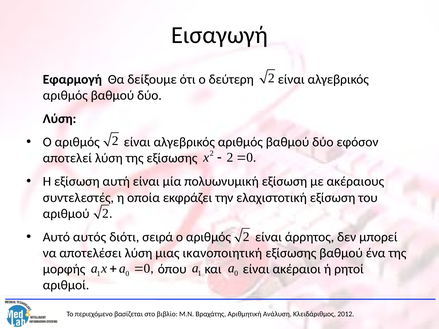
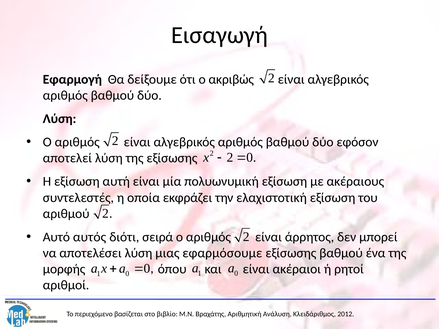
δεύτερη: δεύτερη -> ακριβώς
ικανοποιητική: ικανοποιητική -> εφαρμόσουμε
